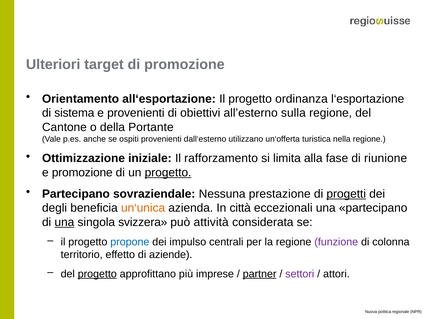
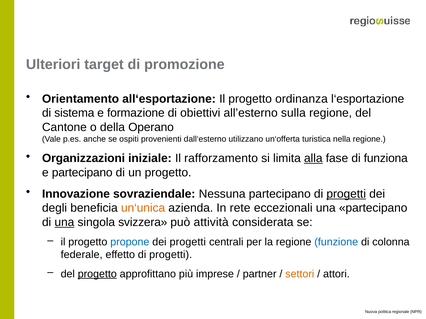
e provenienti: provenienti -> formazione
Portante: Portante -> Operano
Ottimizzazione: Ottimizzazione -> Organizzazioni
alla underline: none -> present
riunione: riunione -> funziona
e promozione: promozione -> partecipano
progetto at (168, 173) underline: present -> none
Partecipano at (76, 194): Partecipano -> Innovazione
Nessuna prestazione: prestazione -> partecipano
città: città -> rete
dei impulso: impulso -> progetti
funzione colour: purple -> blue
territorio: territorio -> federale
effetto di aziende: aziende -> progetti
partner underline: present -> none
settori colour: purple -> orange
